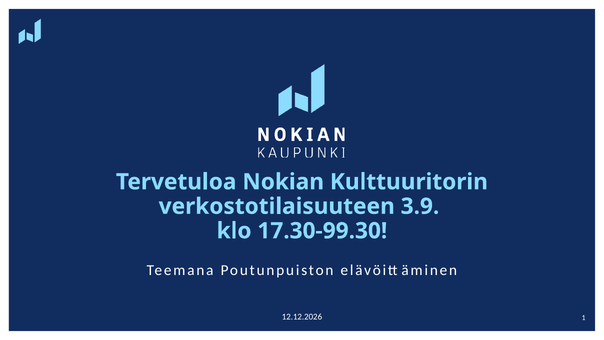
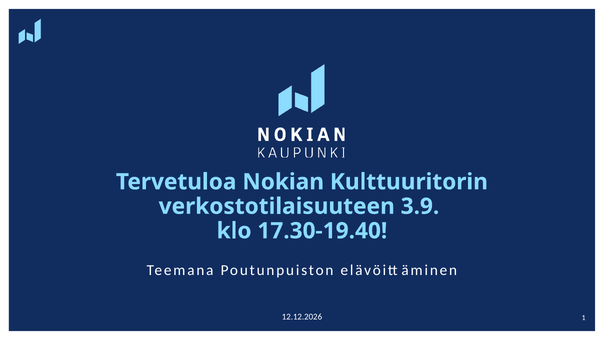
17.30-99.30: 17.30-99.30 -> 17.30-19.40
